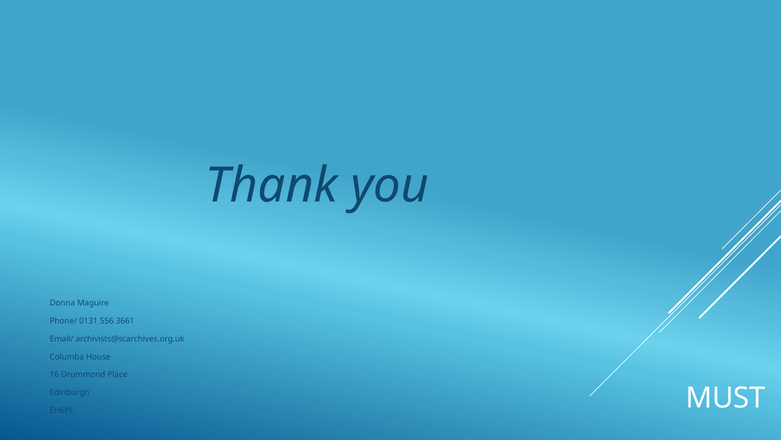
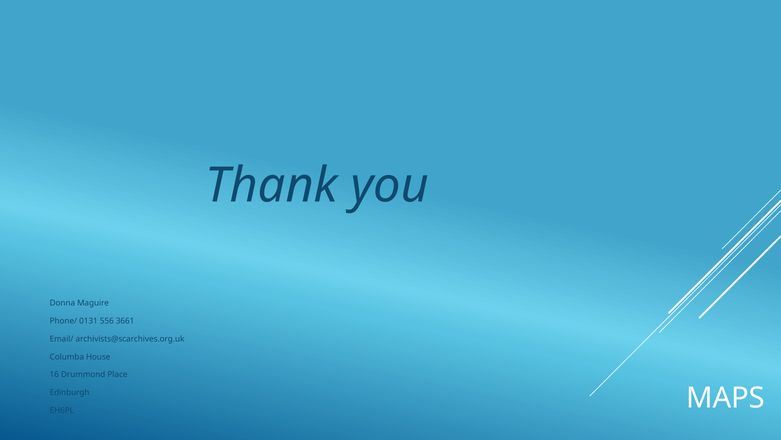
MUST: MUST -> MAPS
